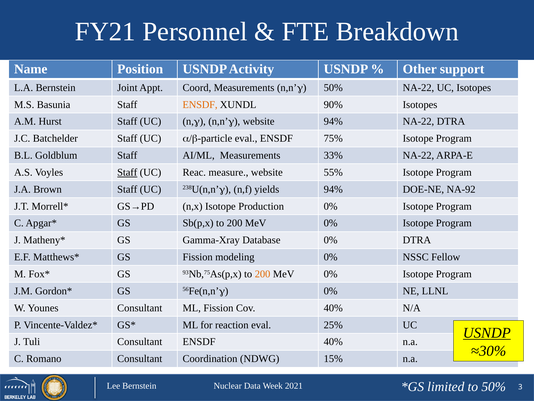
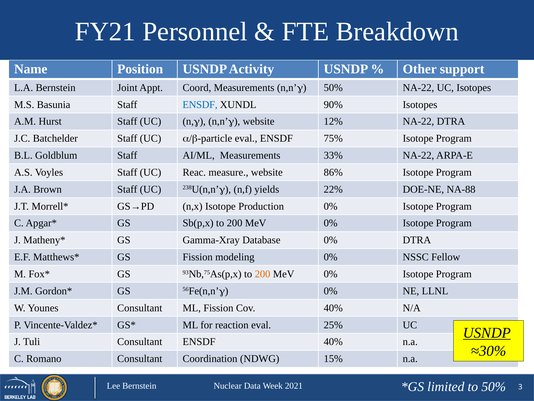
ENSDF at (200, 104) colour: orange -> blue
website 94%: 94% -> 12%
Staff at (127, 172) underline: present -> none
55%: 55% -> 86%
yields 94%: 94% -> 22%
NA-92: NA-92 -> NA-88
